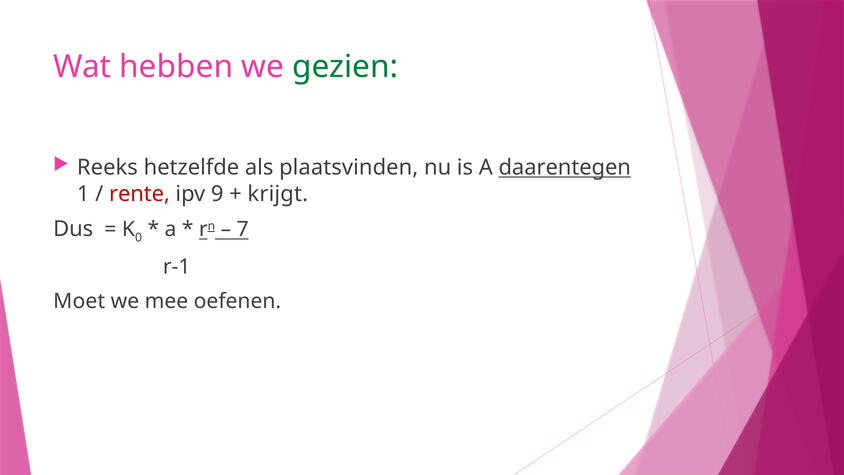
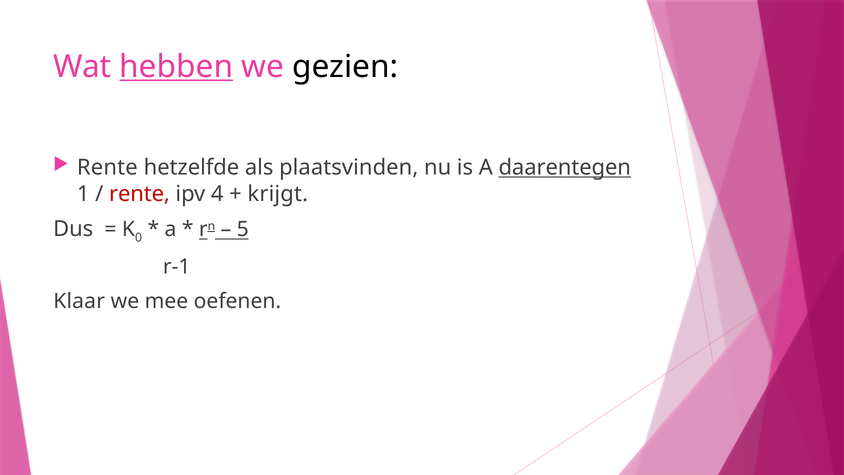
hebben underline: none -> present
gezien colour: green -> black
Reeks at (107, 167): Reeks -> Rente
9: 9 -> 4
7: 7 -> 5
Moet: Moet -> Klaar
